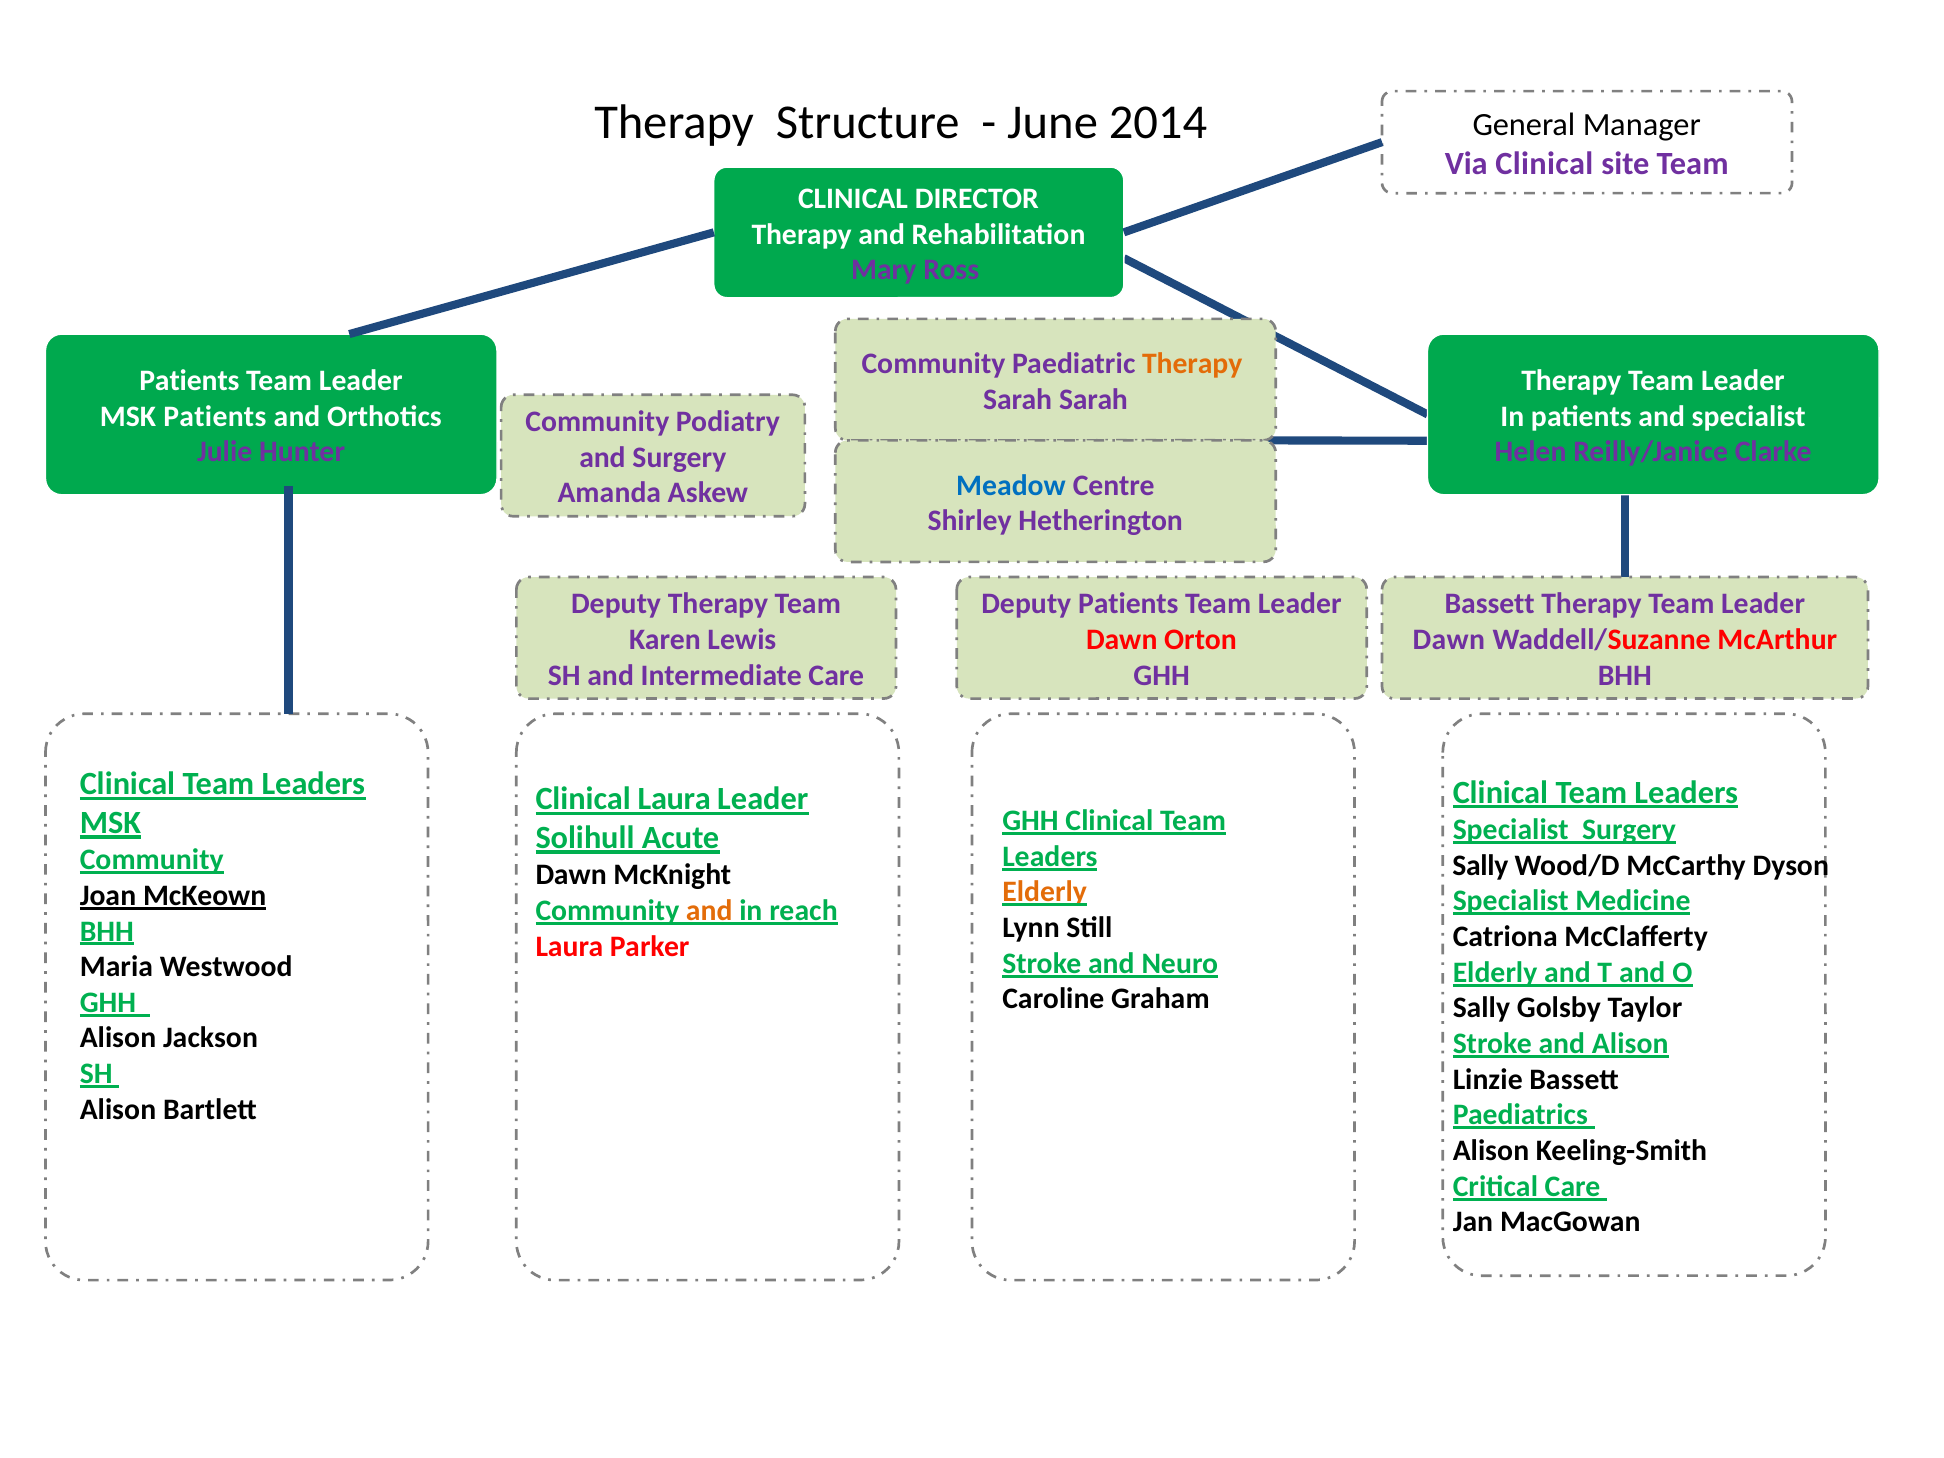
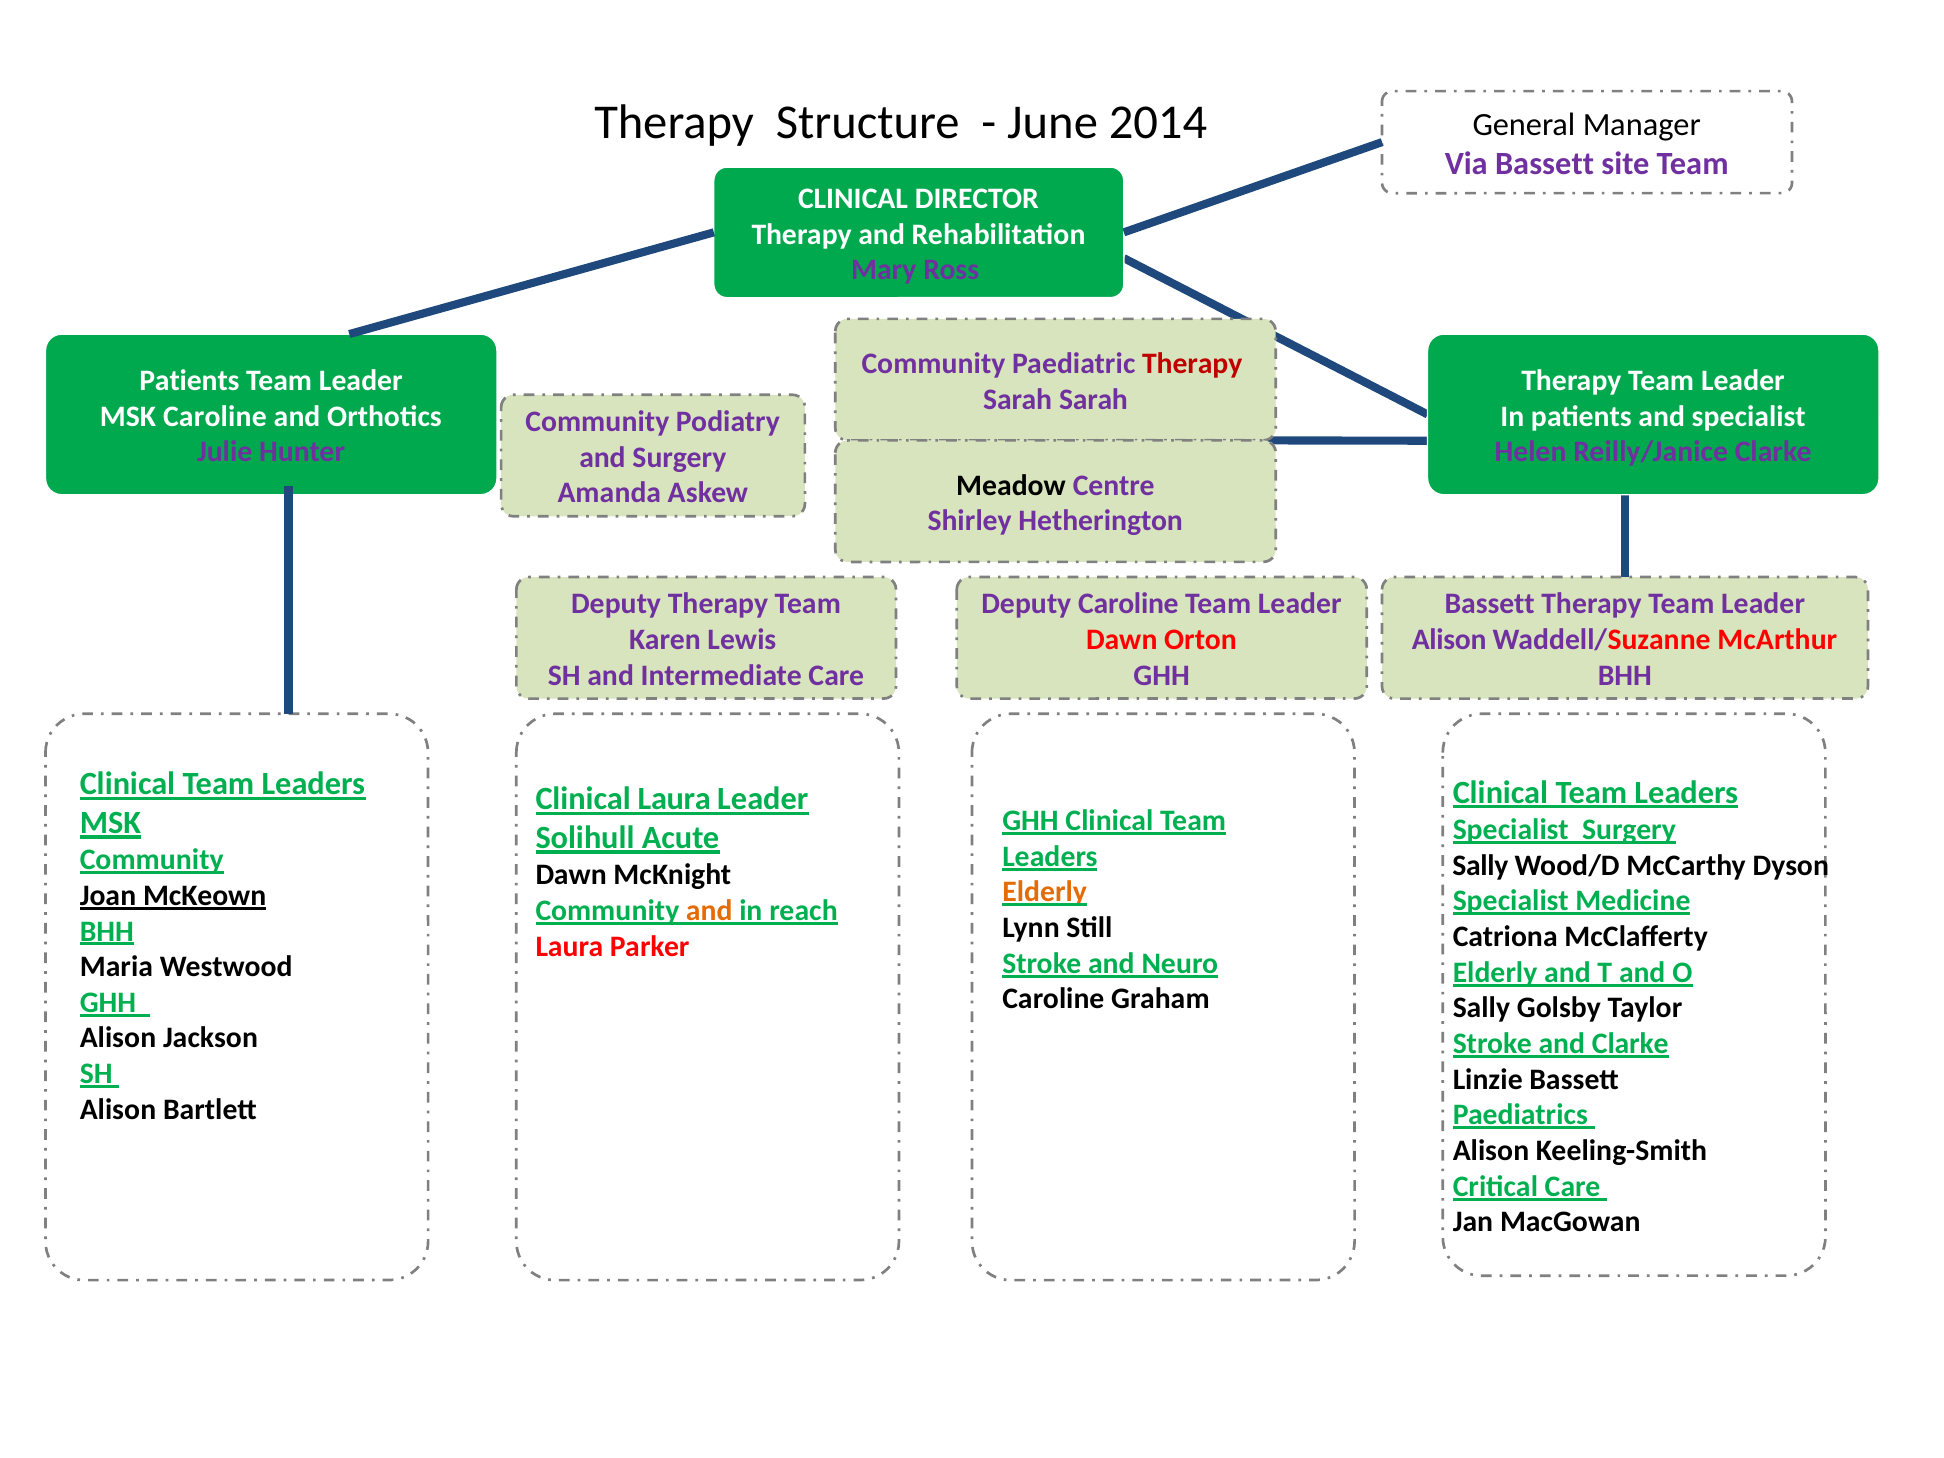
Via Clinical: Clinical -> Bassett
Therapy at (1192, 364) colour: orange -> red
MSK Patients: Patients -> Caroline
Meadow colour: blue -> black
Deputy Patients: Patients -> Caroline
Dawn at (1449, 640): Dawn -> Alison
and Alison: Alison -> Clarke
